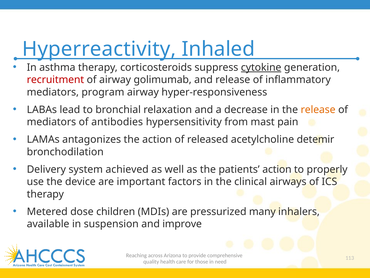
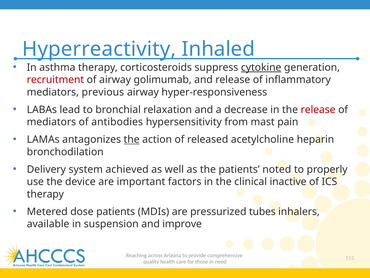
program: program -> previous
release at (318, 109) colour: orange -> red
the at (132, 139) underline: none -> present
detemir: detemir -> heparin
patients action: action -> noted
airways: airways -> inactive
dose children: children -> patients
many: many -> tubes
